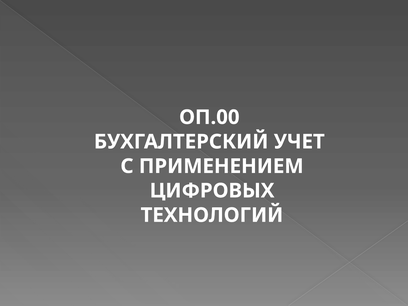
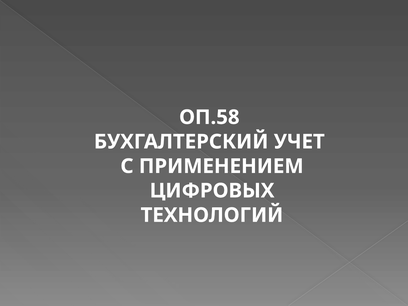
ОП.00: ОП.00 -> ОП.58
